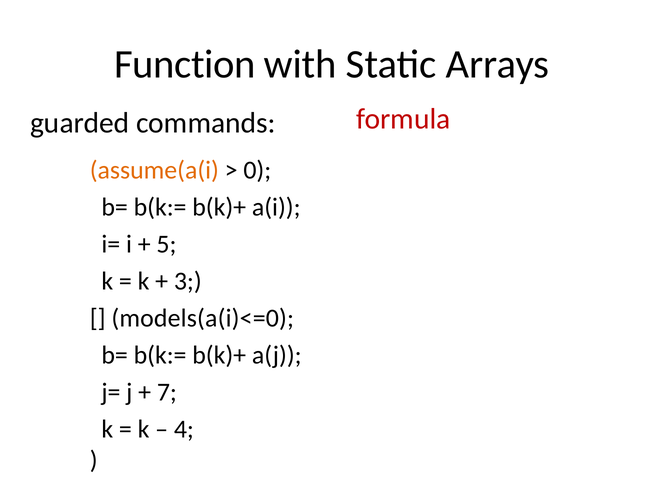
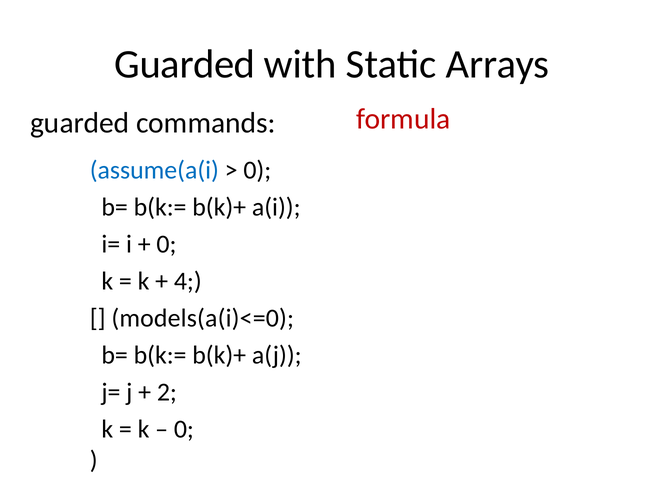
Function at (185, 64): Function -> Guarded
assume(a(i colour: orange -> blue
5 at (166, 244): 5 -> 0
3: 3 -> 4
7: 7 -> 2
4 at (184, 429): 4 -> 0
